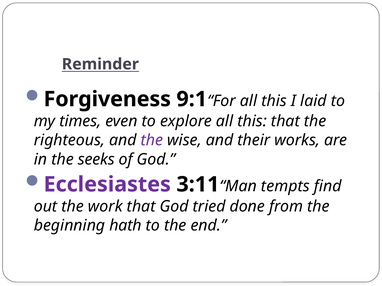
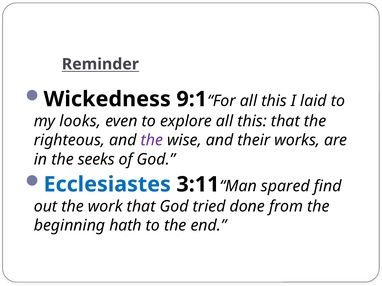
Forgiveness: Forgiveness -> Wickedness
times: times -> looks
Ecclesiastes colour: purple -> blue
tempts: tempts -> spared
